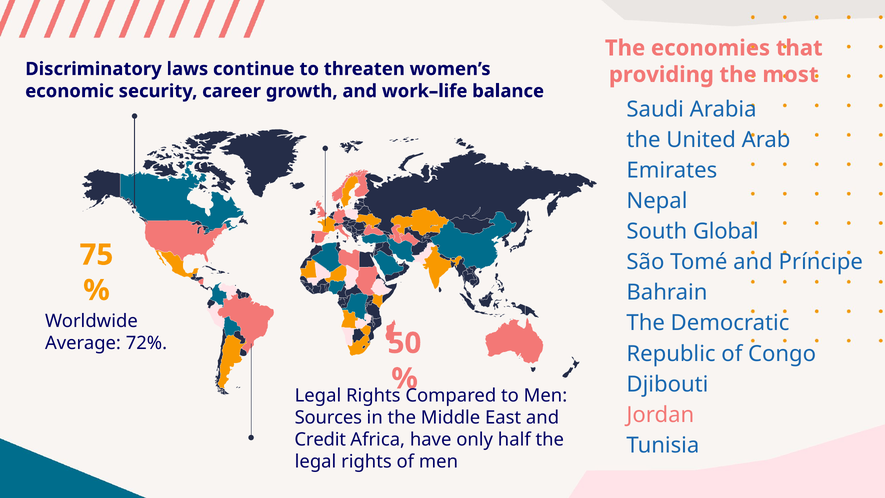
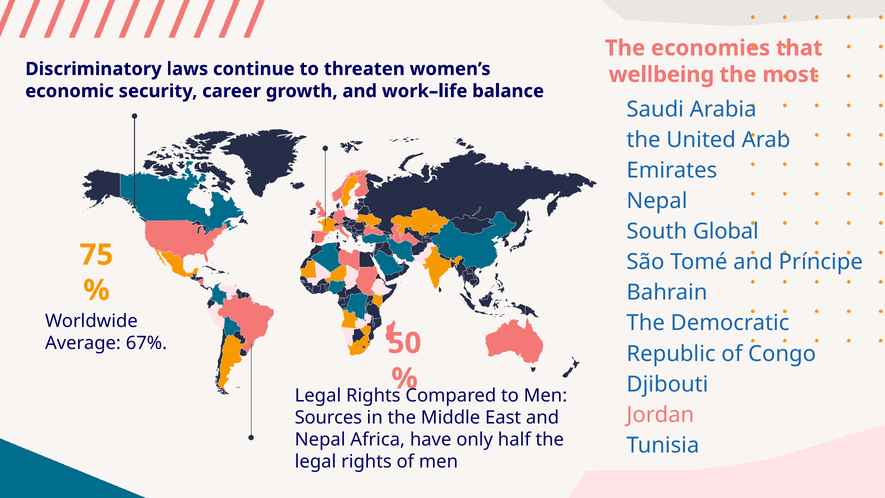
providing: providing -> wellbeing
72%: 72% -> 67%
Credit at (320, 440): Credit -> Nepal
